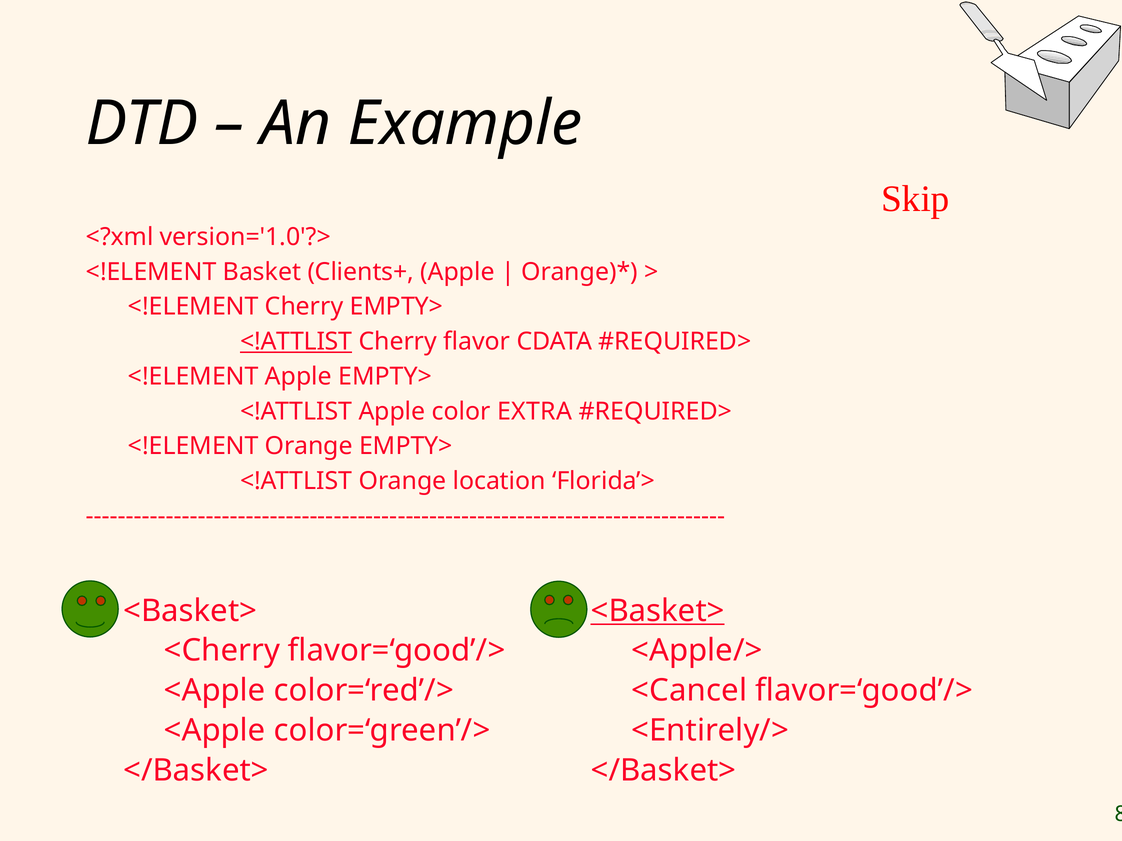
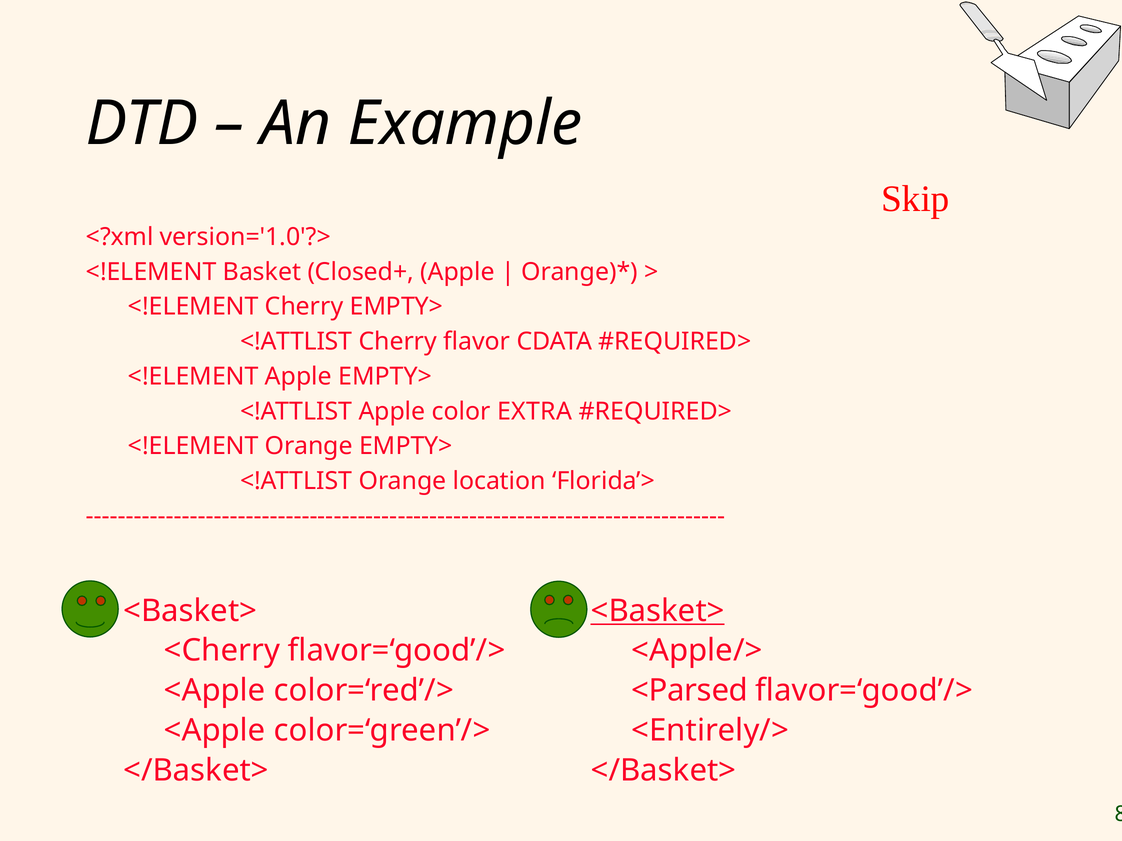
Clients+: Clients+ -> Closed+
<!ATTLIST at (296, 342) underline: present -> none
<Cancel: <Cancel -> <Parsed
